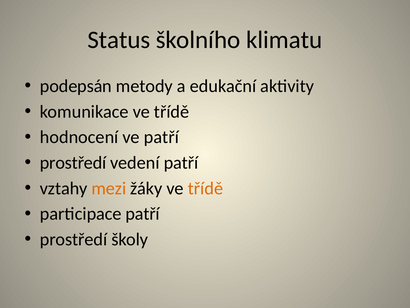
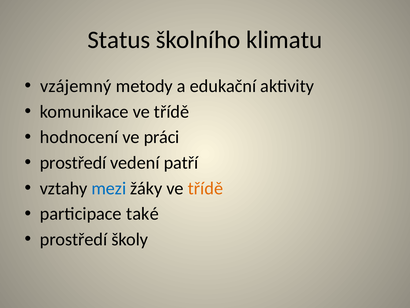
podepsán: podepsán -> vzájemný
ve patří: patří -> práci
mezi colour: orange -> blue
participace patří: patří -> také
